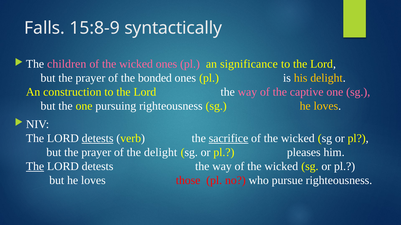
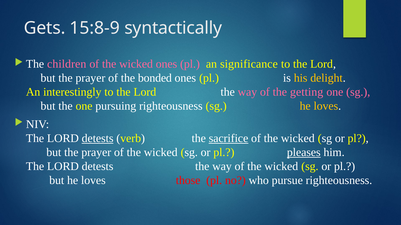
Falls: Falls -> Gets
construction: construction -> interestingly
captive: captive -> getting
prayer of the delight: delight -> wicked
pleases underline: none -> present
The at (35, 167) underline: present -> none
